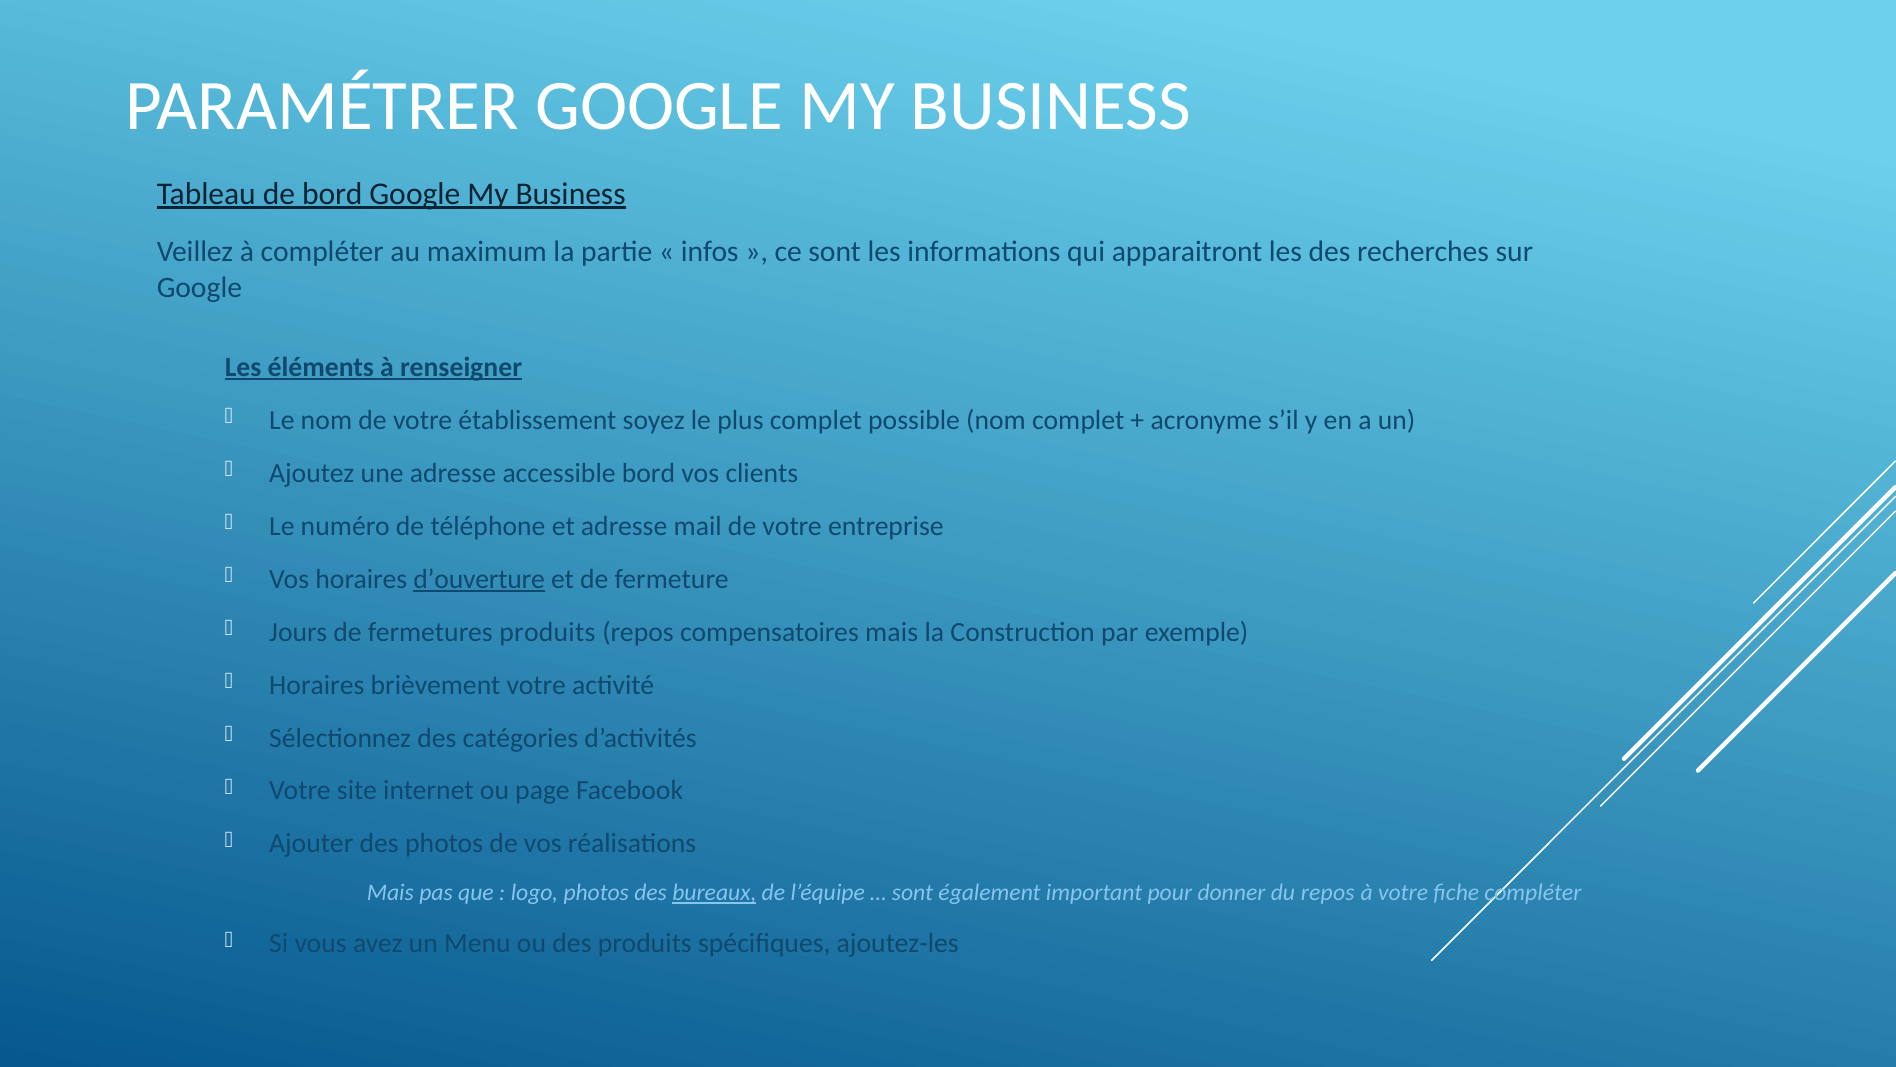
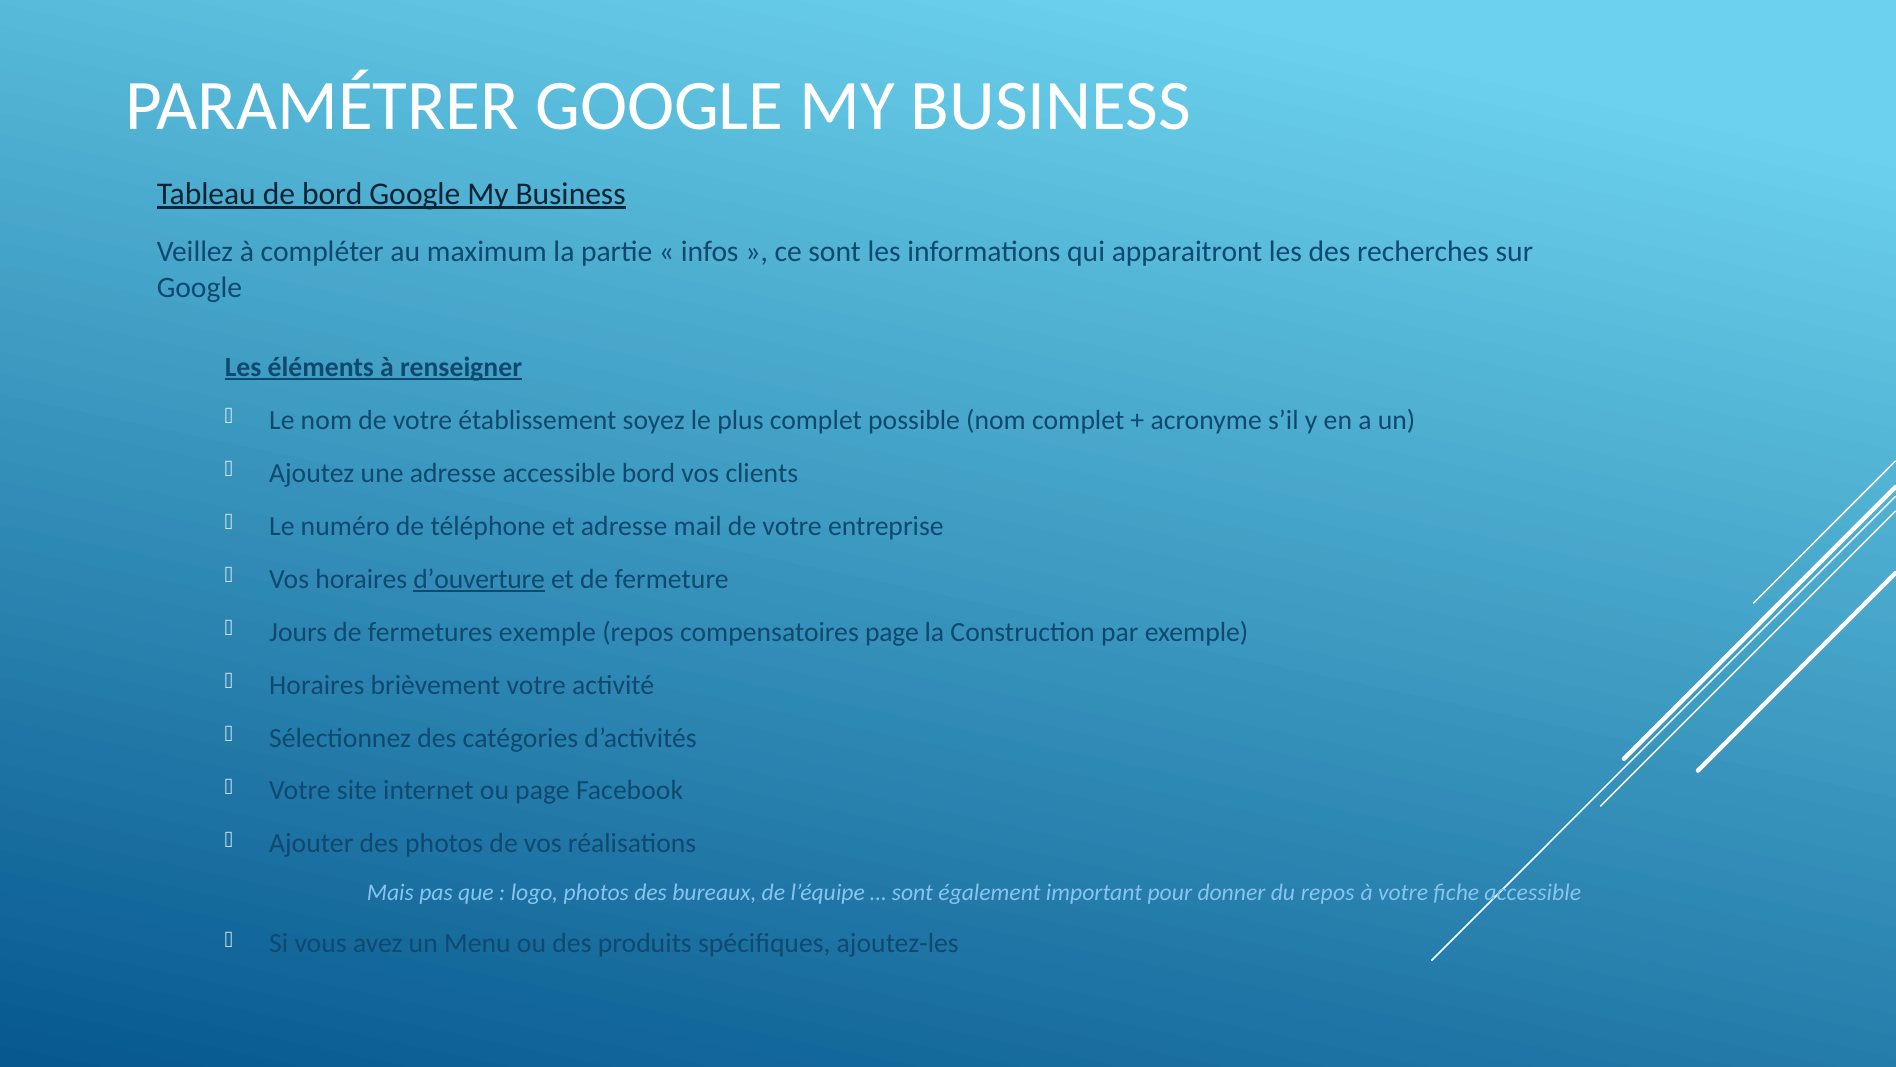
fermetures produits: produits -> exemple
compensatoires mais: mais -> page
bureaux underline: present -> none
fiche compléter: compléter -> accessible
